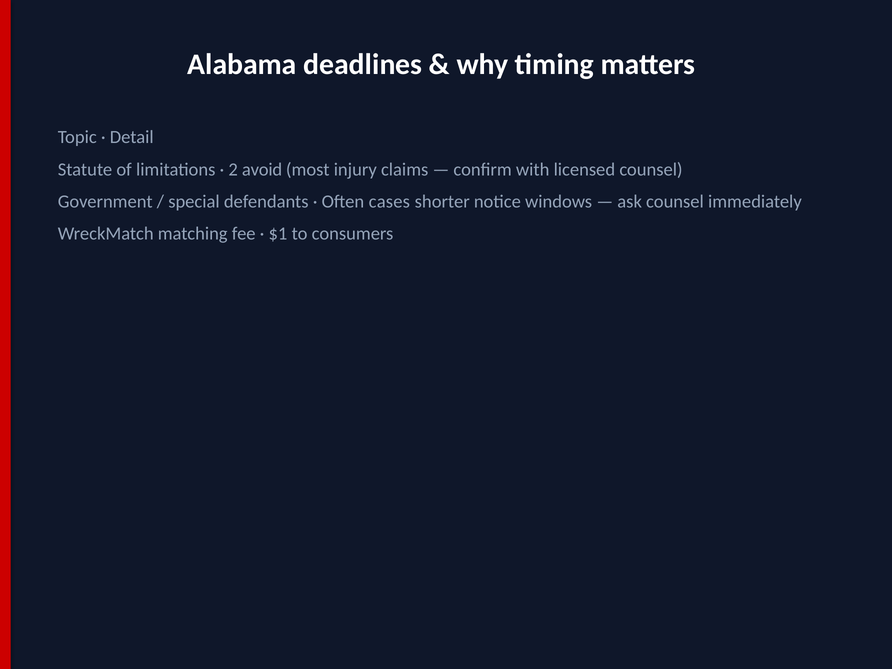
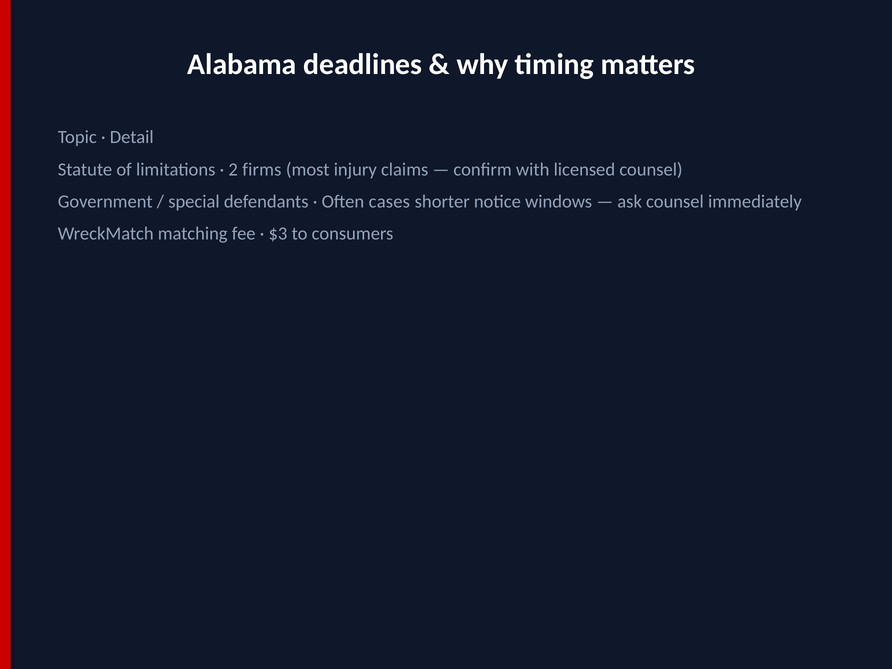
avoid: avoid -> firms
$1: $1 -> $3
